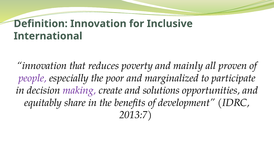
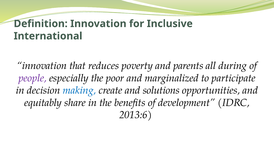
mainly: mainly -> parents
proven: proven -> during
making colour: purple -> blue
2013:7: 2013:7 -> 2013:6
